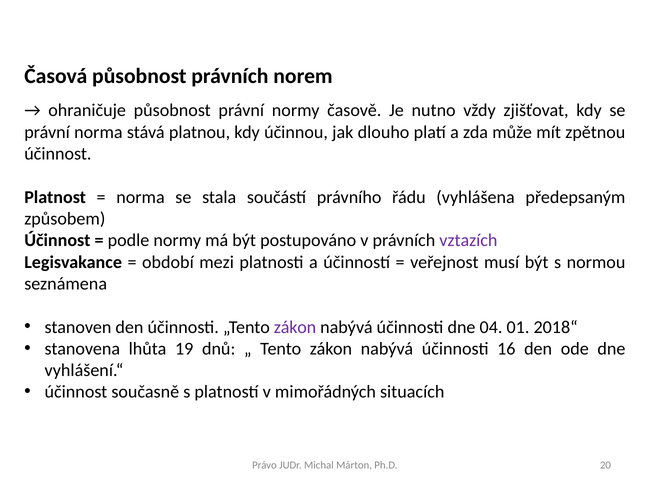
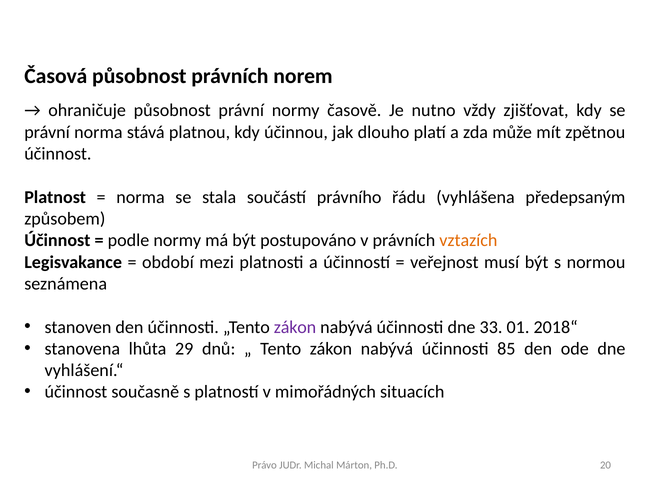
vztazích colour: purple -> orange
04: 04 -> 33
19: 19 -> 29
16: 16 -> 85
